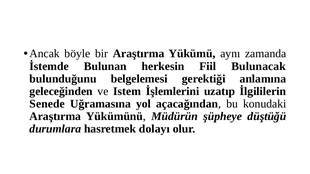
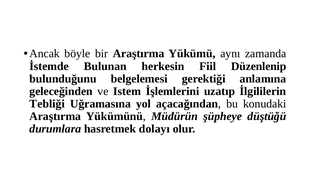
Bulunacak: Bulunacak -> Düzenlenip
Senede: Senede -> Tebliği
